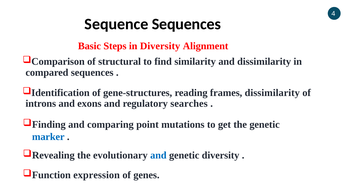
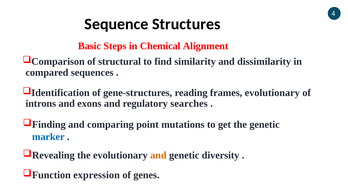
Sequence Sequences: Sequences -> Structures
in Diversity: Diversity -> Chemical
frames dissimilarity: dissimilarity -> evolutionary
and at (158, 155) colour: blue -> orange
